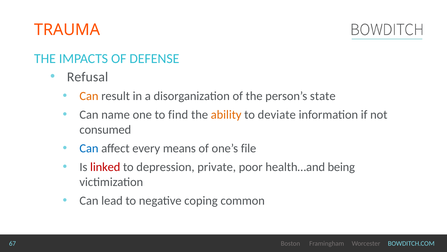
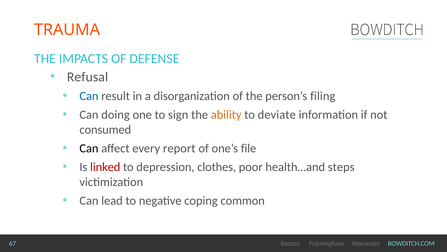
Can at (89, 96) colour: orange -> blue
state: state -> filing
name: name -> doing
find: find -> sign
Can at (89, 148) colour: blue -> black
means: means -> report
private: private -> clothes
being: being -> steps
